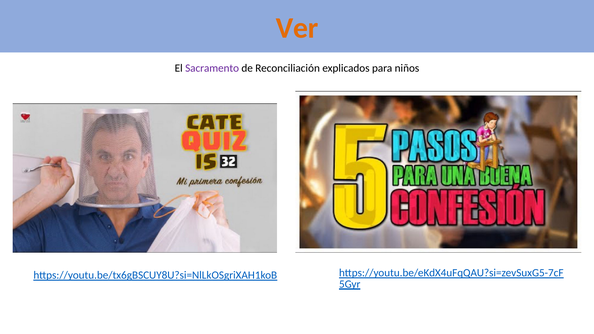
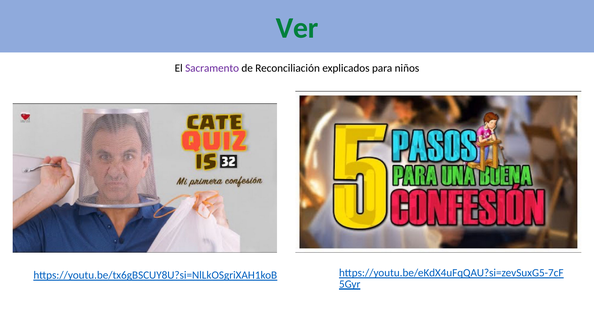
Ver colour: orange -> green
